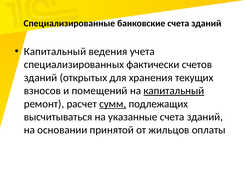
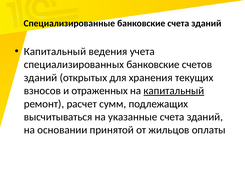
специализированных фактически: фактически -> банковские
помещений: помещений -> отраженных
сумм underline: present -> none
